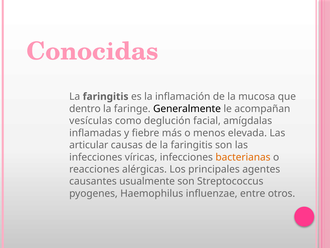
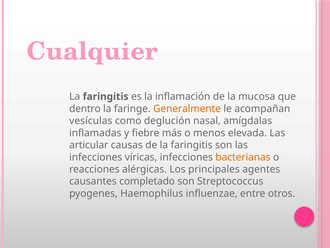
Conocidas: Conocidas -> Cualquier
Generalmente colour: black -> orange
facial: facial -> nasal
usualmente: usualmente -> completado
